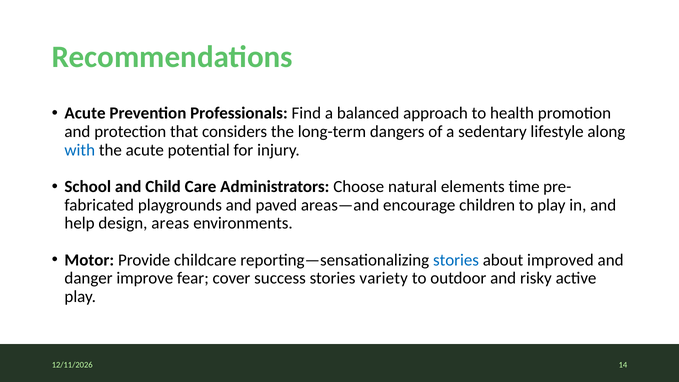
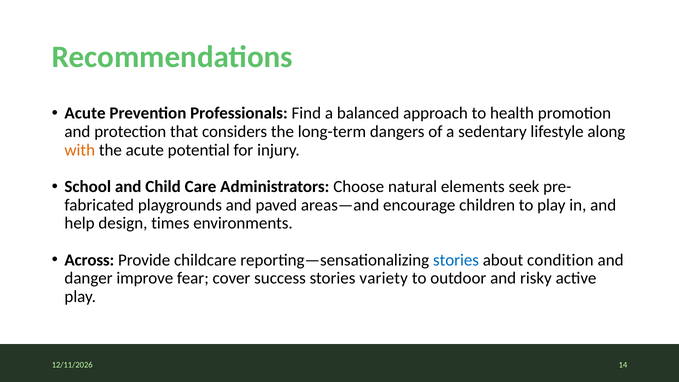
with colour: blue -> orange
time: time -> seek
areas: areas -> times
Motor: Motor -> Across
improved: improved -> condition
